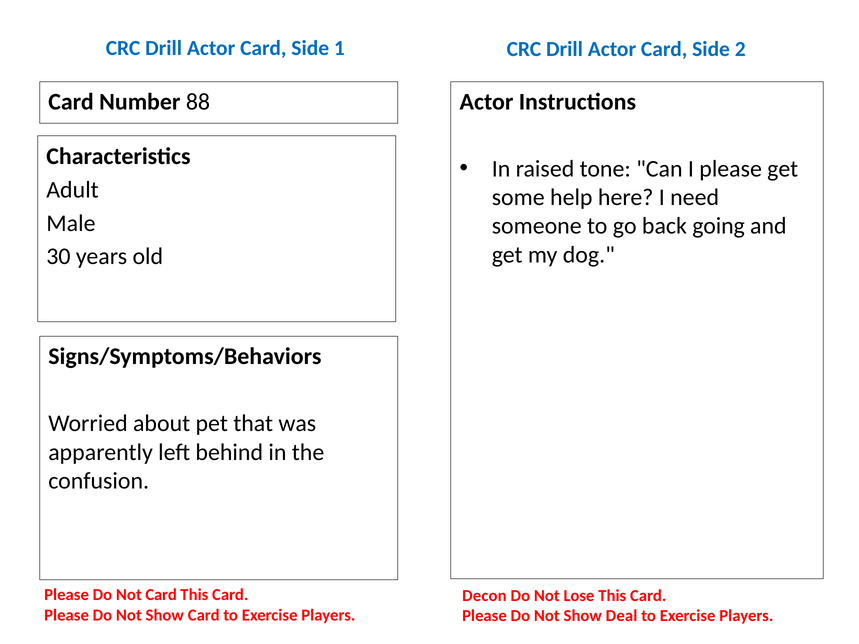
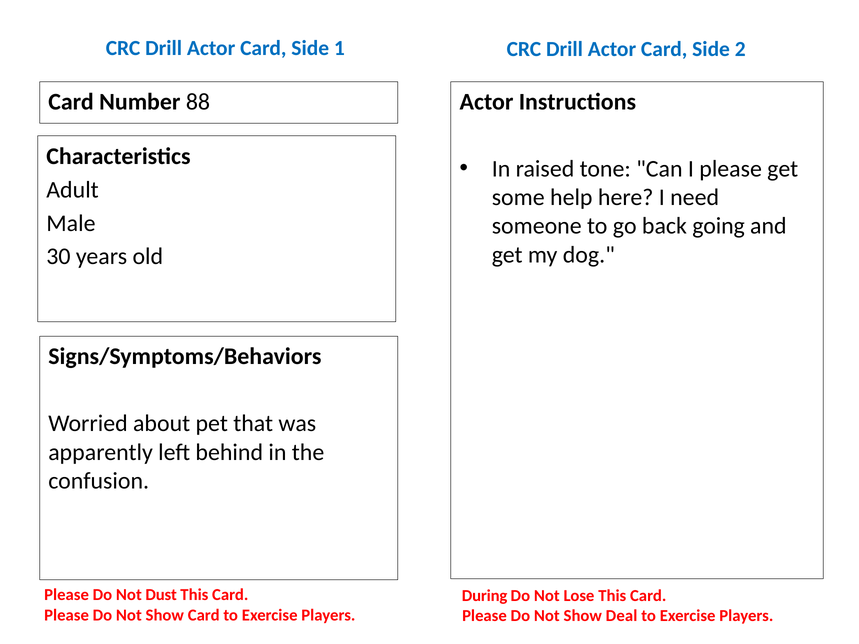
Not Card: Card -> Dust
Decon: Decon -> During
